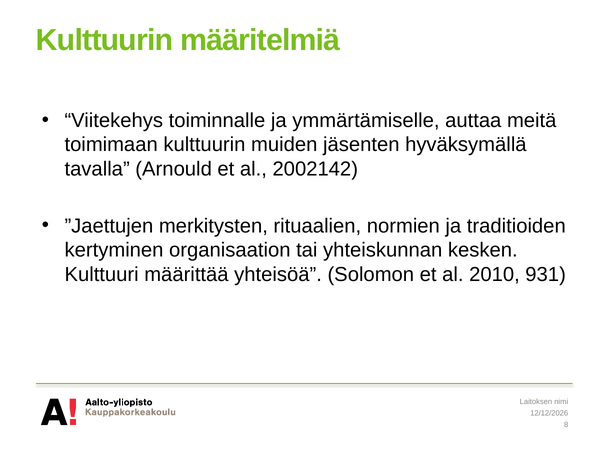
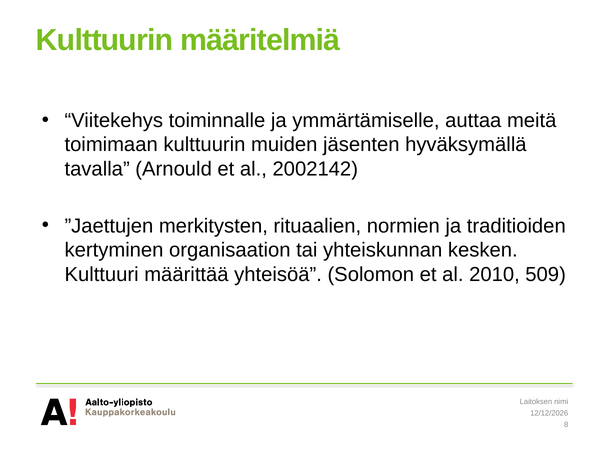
931: 931 -> 509
